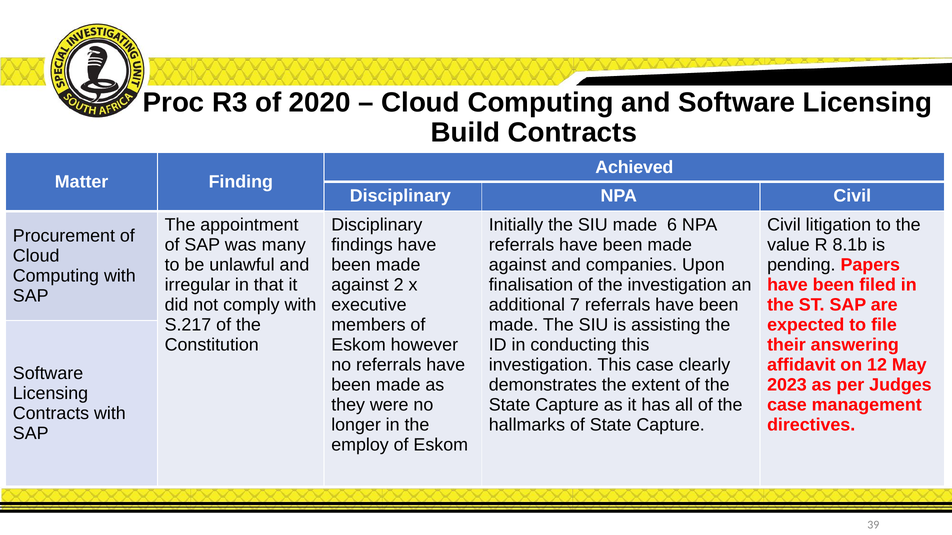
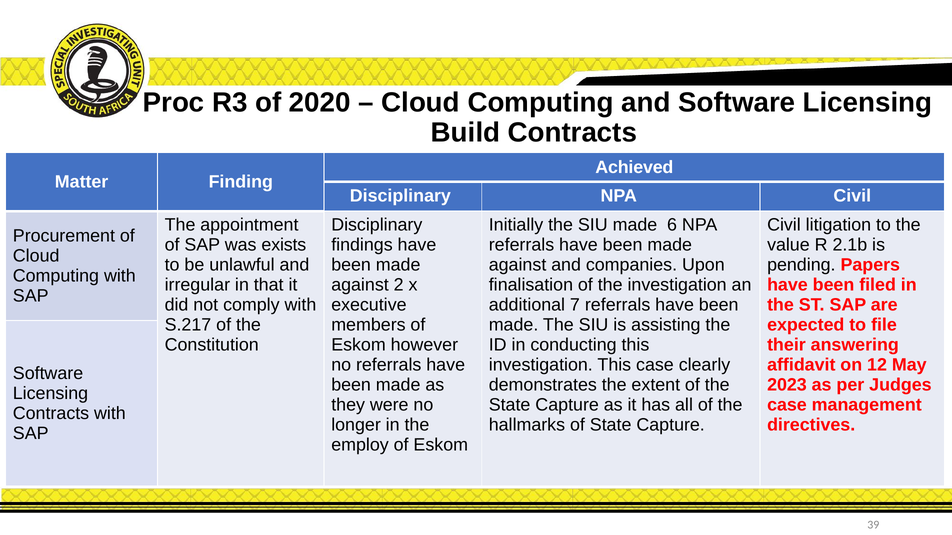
many: many -> exists
8.1b: 8.1b -> 2.1b
